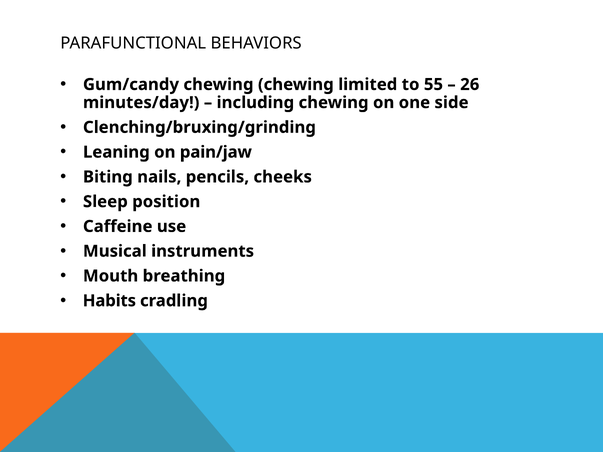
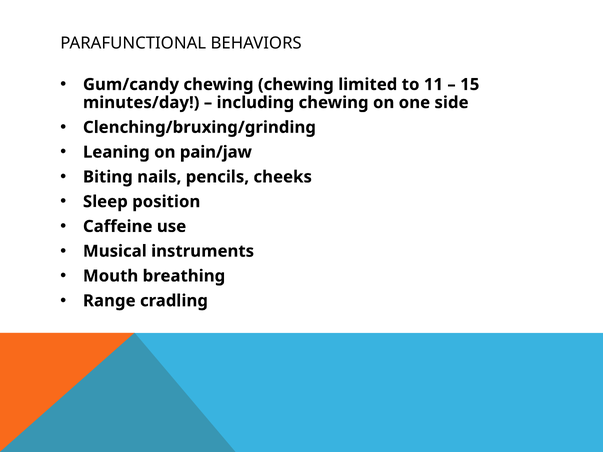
55: 55 -> 11
26: 26 -> 15
Habits: Habits -> Range
